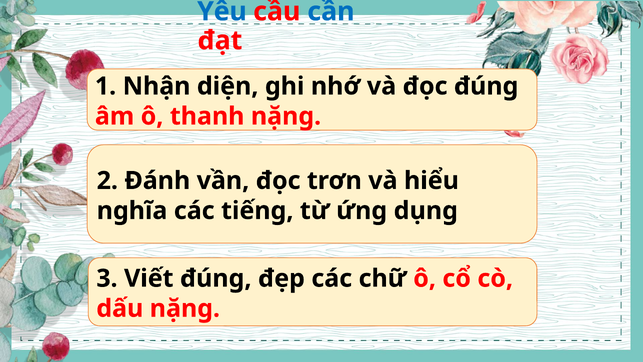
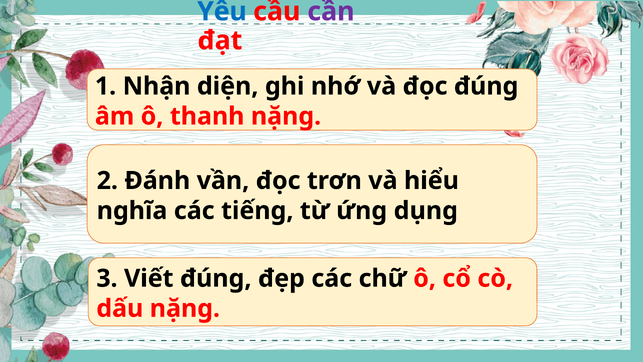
cần colour: blue -> purple
